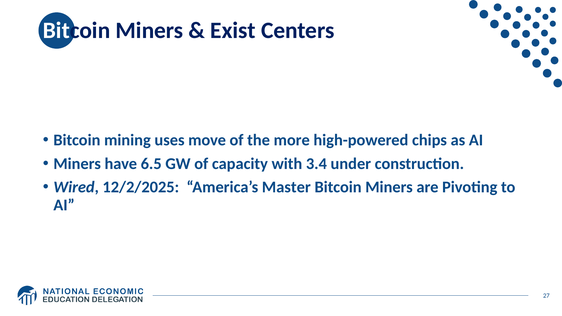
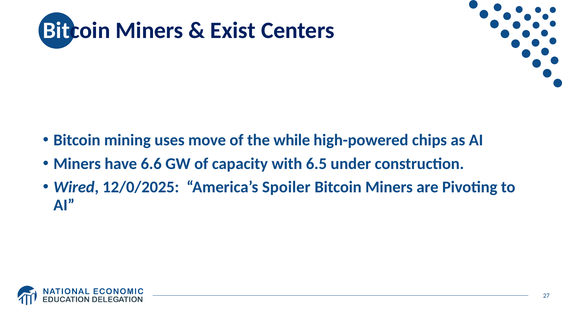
more: more -> while
6.5: 6.5 -> 6.6
3.4: 3.4 -> 6.5
12/2/2025: 12/2/2025 -> 12/0/2025
Master: Master -> Spoiler
